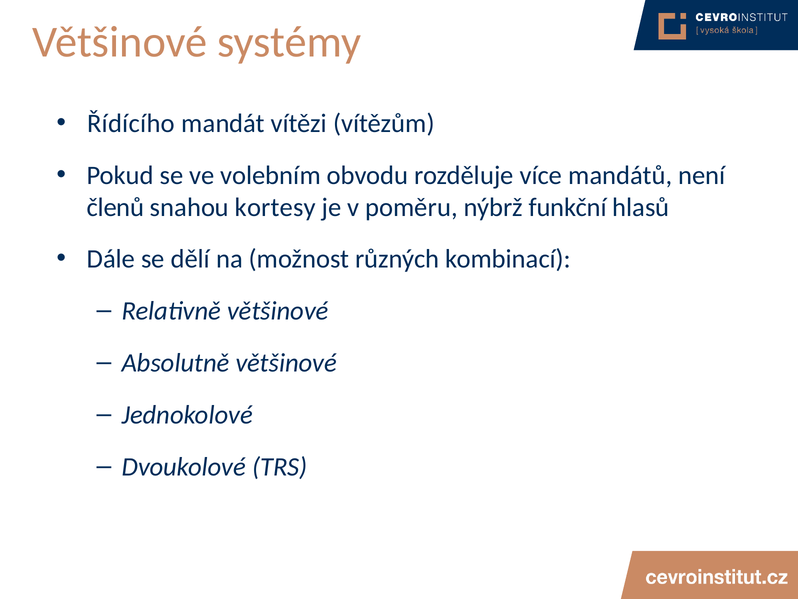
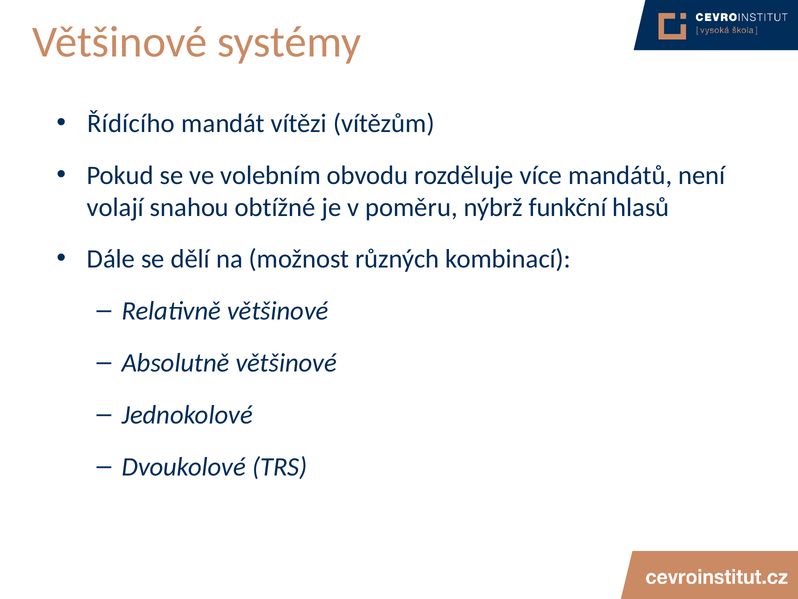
členů: členů -> volají
kortesy: kortesy -> obtížné
